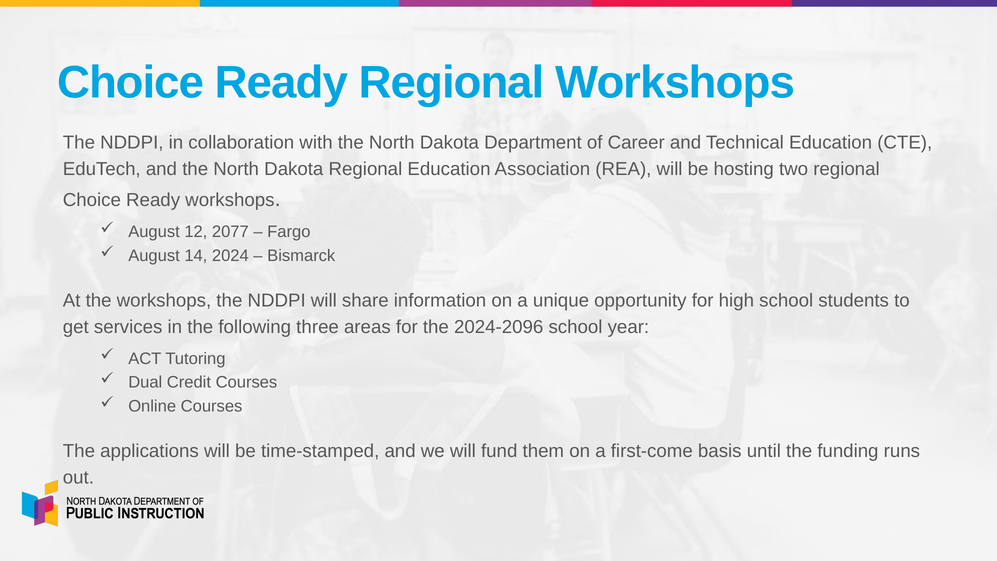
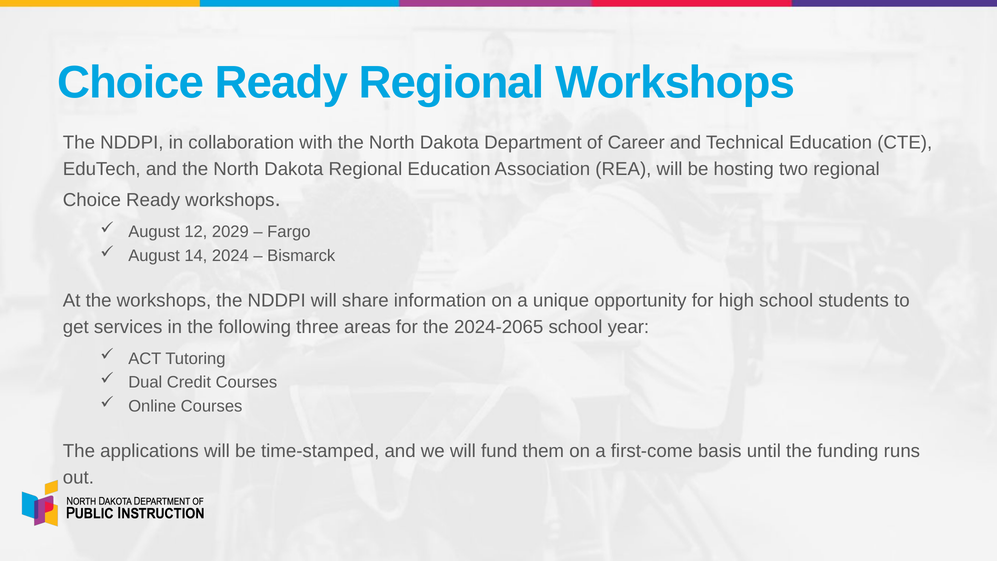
2077: 2077 -> 2029
2024-2096: 2024-2096 -> 2024-2065
